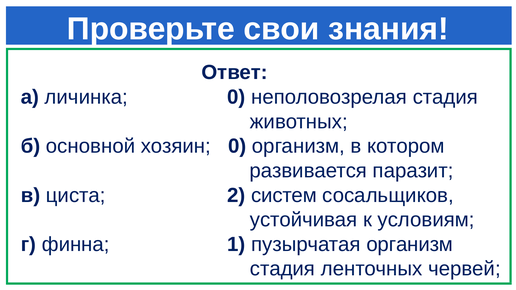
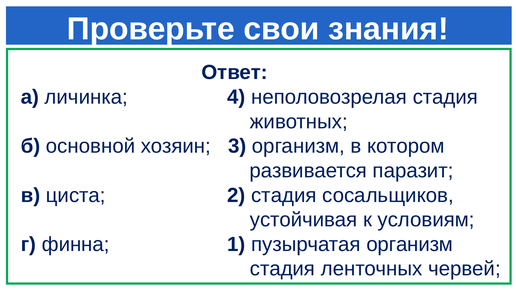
личинка 0: 0 -> 4
хозяин 0: 0 -> 3
2 систем: систем -> стадия
